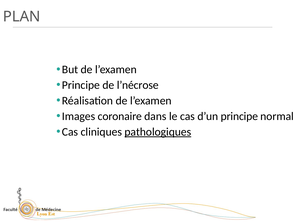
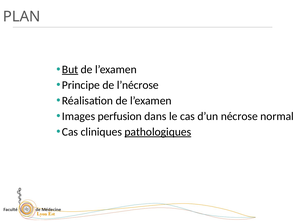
But underline: none -> present
coronaire: coronaire -> perfusion
d’un principe: principe -> nécrose
